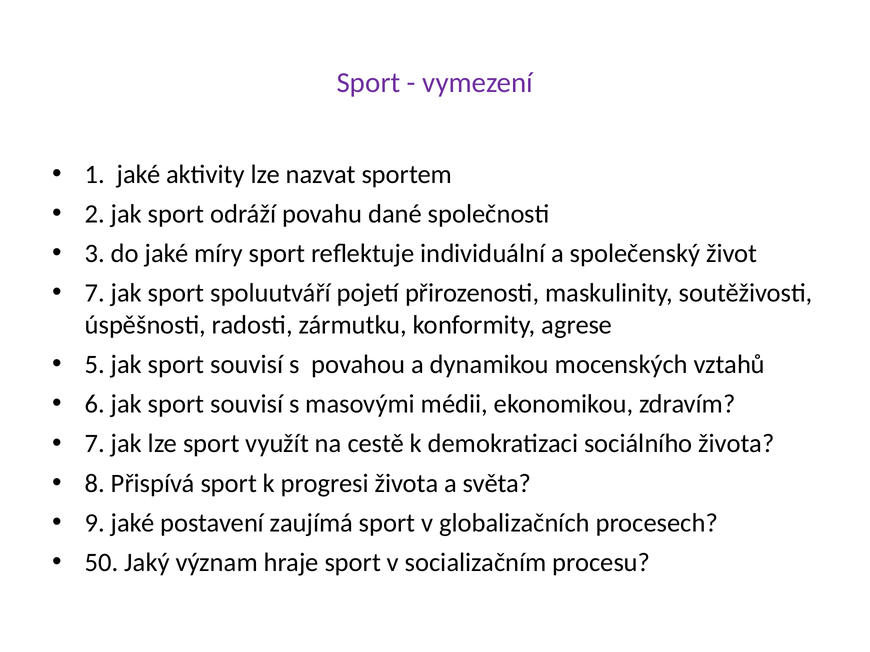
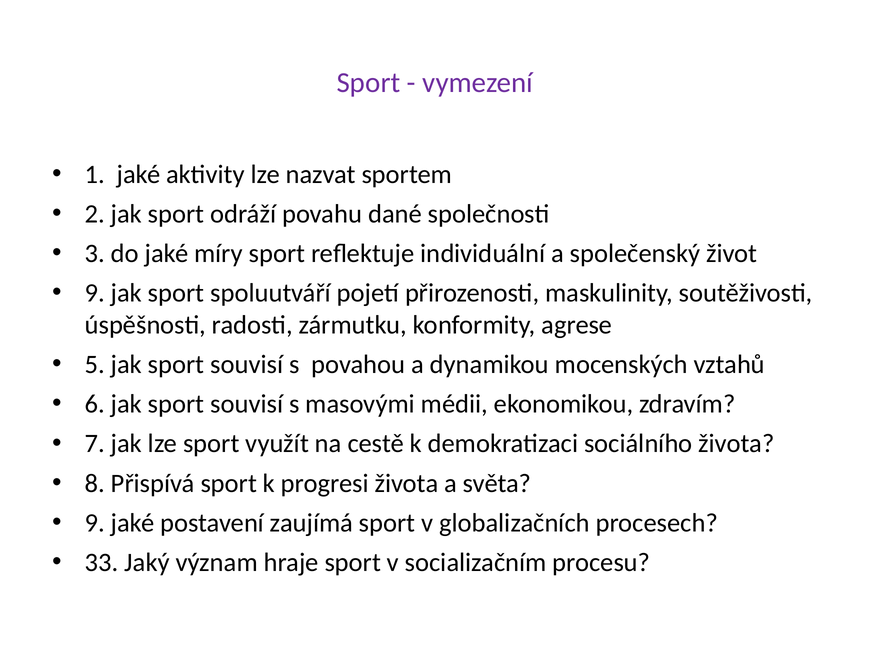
7 at (95, 293): 7 -> 9
50: 50 -> 33
